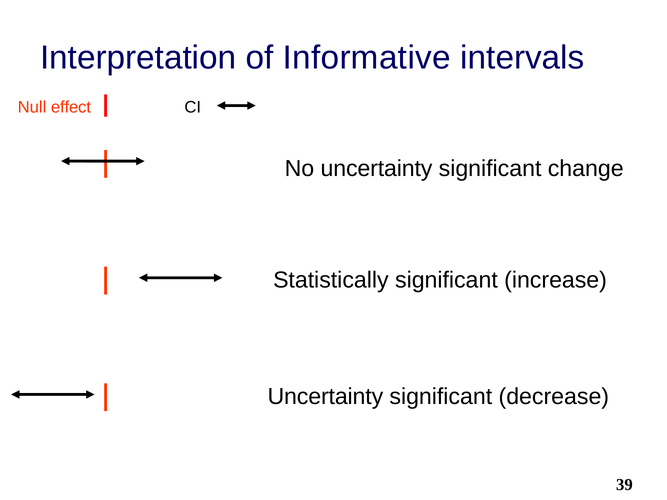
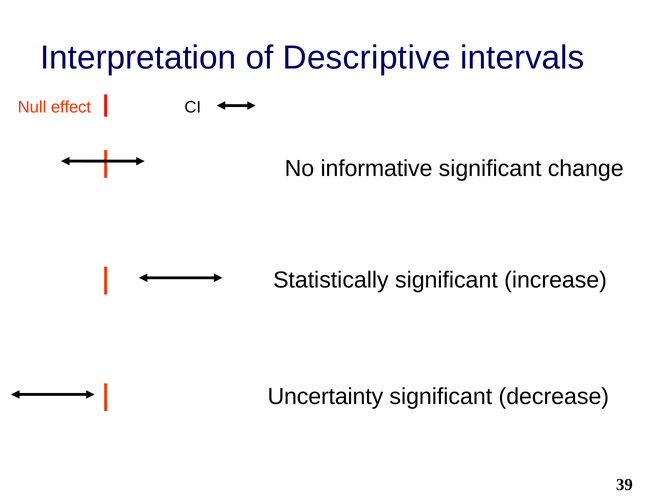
Informative: Informative -> Descriptive
No uncertainty: uncertainty -> informative
